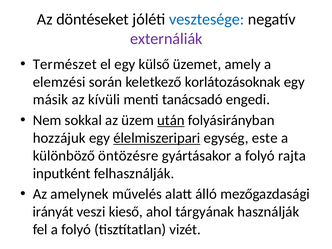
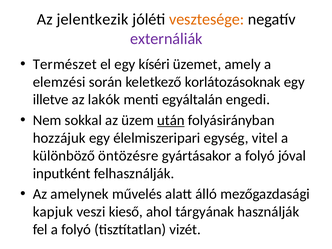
döntéseket: döntéseket -> jelentkezik
vesztesége colour: blue -> orange
külső: külső -> kíséri
másik: másik -> illetve
kívüli: kívüli -> lakók
tanácsadó: tanácsadó -> egyáltalán
élelmiszeripari underline: present -> none
este: este -> vitel
rajta: rajta -> jóval
irányát: irányát -> kapjuk
